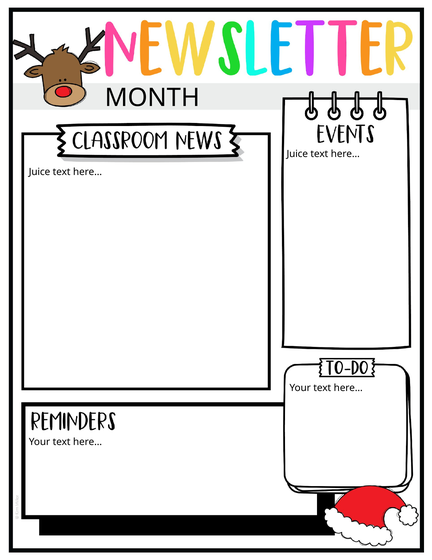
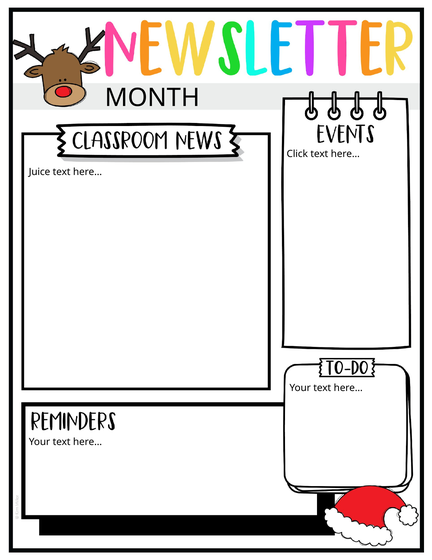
Juice at (297, 154): Juice -> Click
